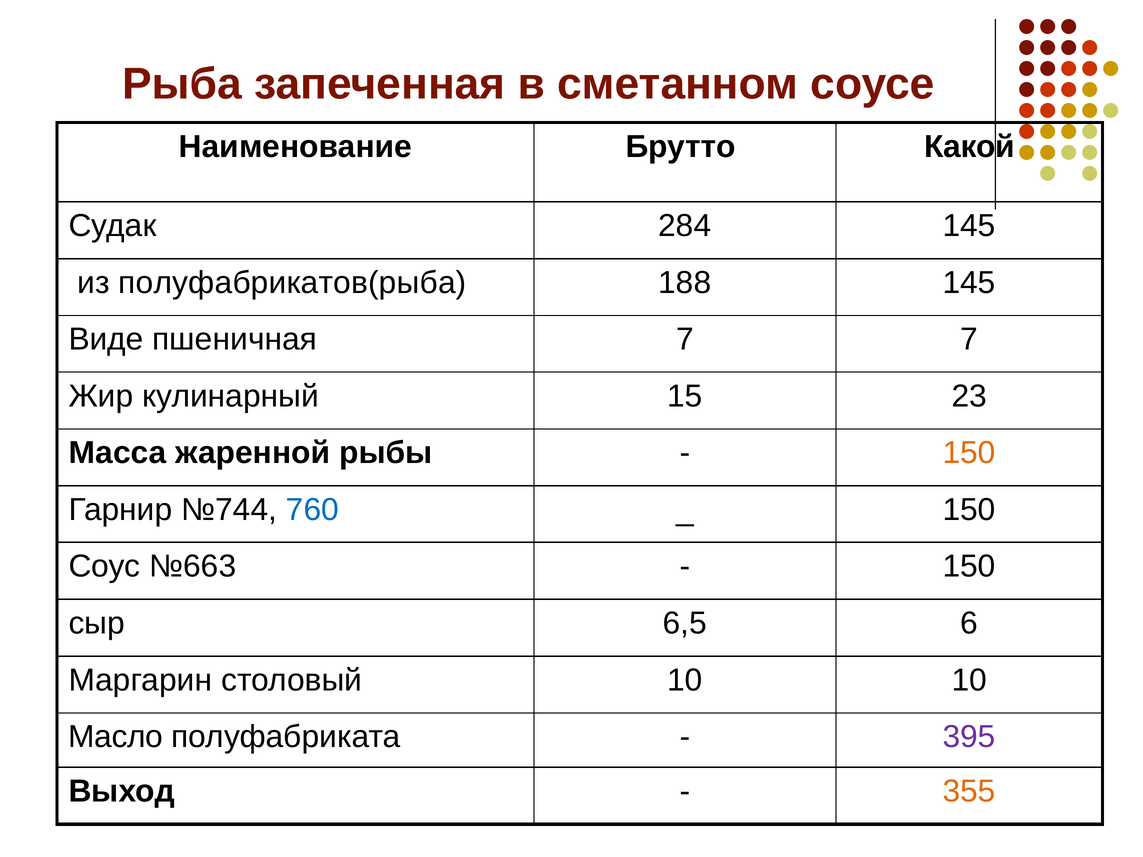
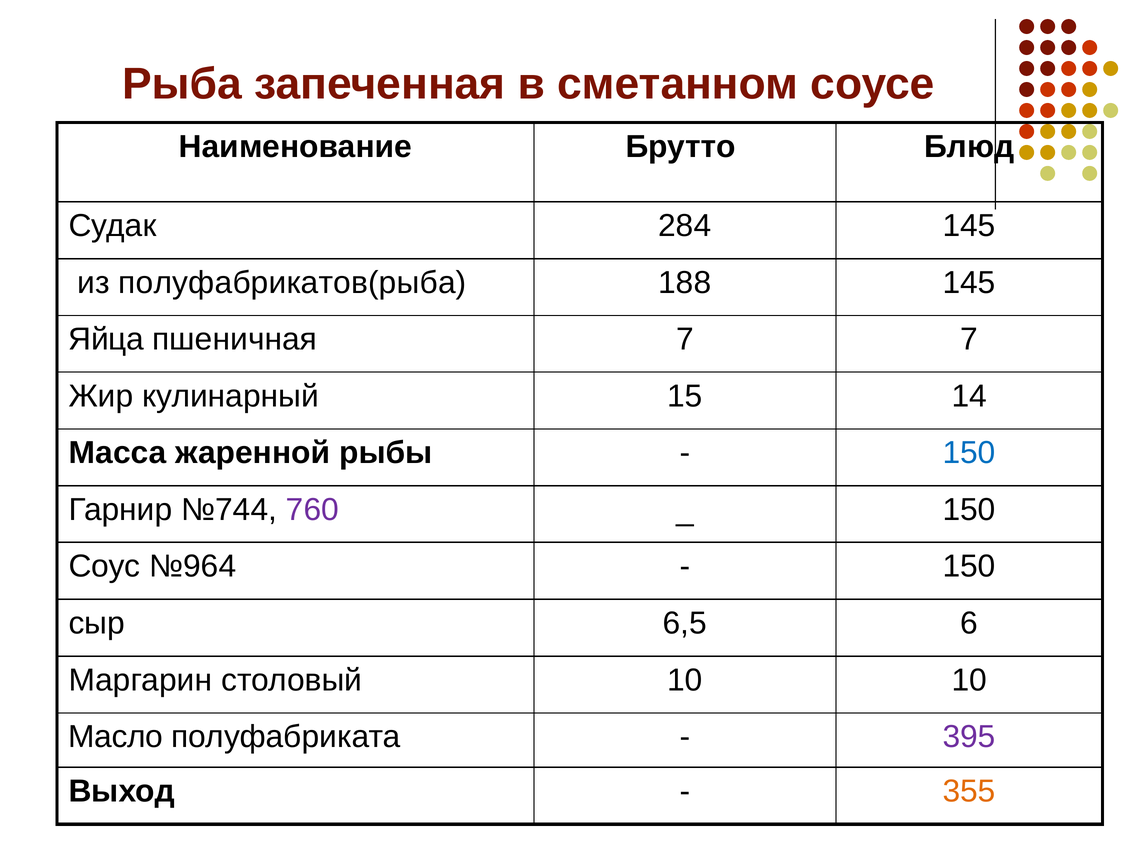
Какой: Какой -> Блюд
Виде: Виде -> Яйца
23: 23 -> 14
150 at (969, 453) colour: orange -> blue
760 colour: blue -> purple
№663: №663 -> №964
